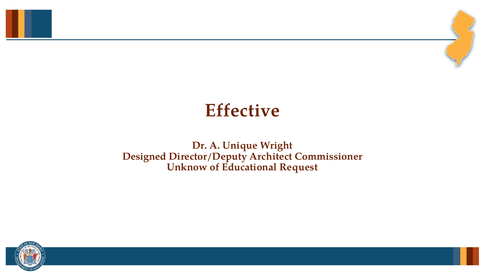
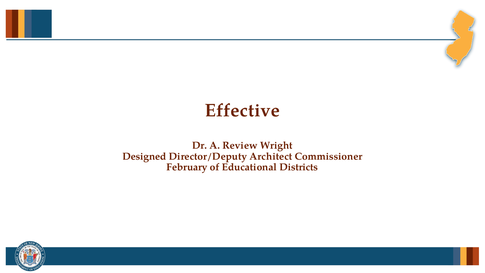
Unique: Unique -> Review
Unknow: Unknow -> February
Request: Request -> Districts
